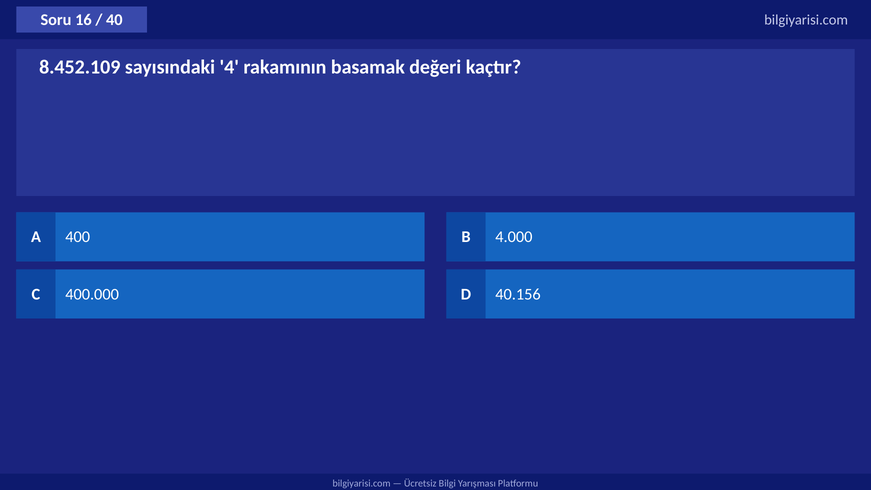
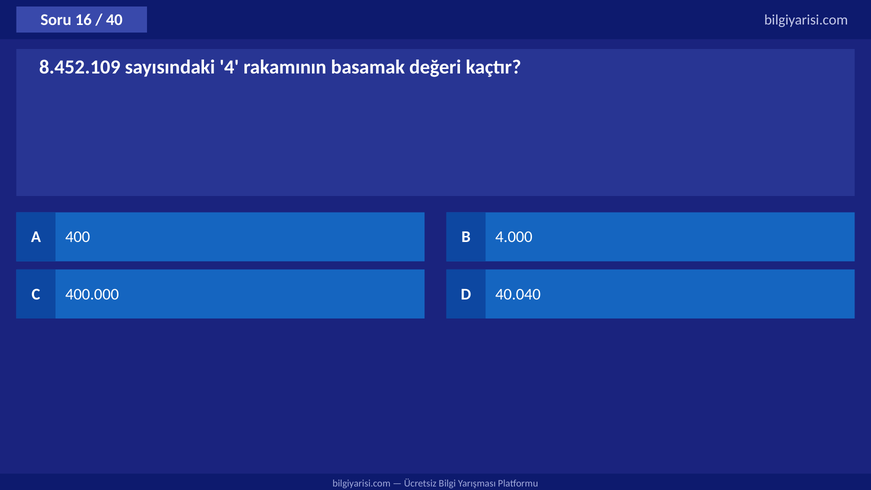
40.156: 40.156 -> 40.040
